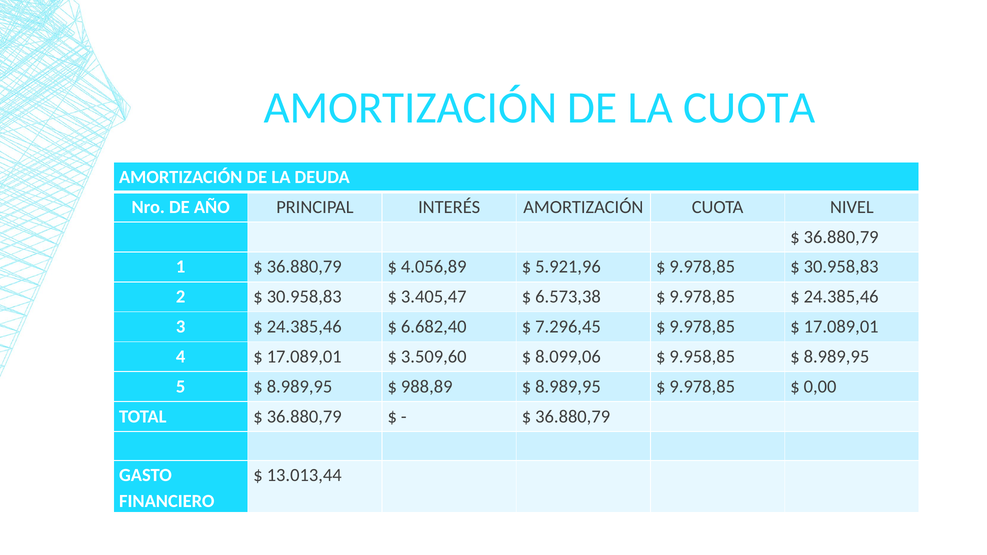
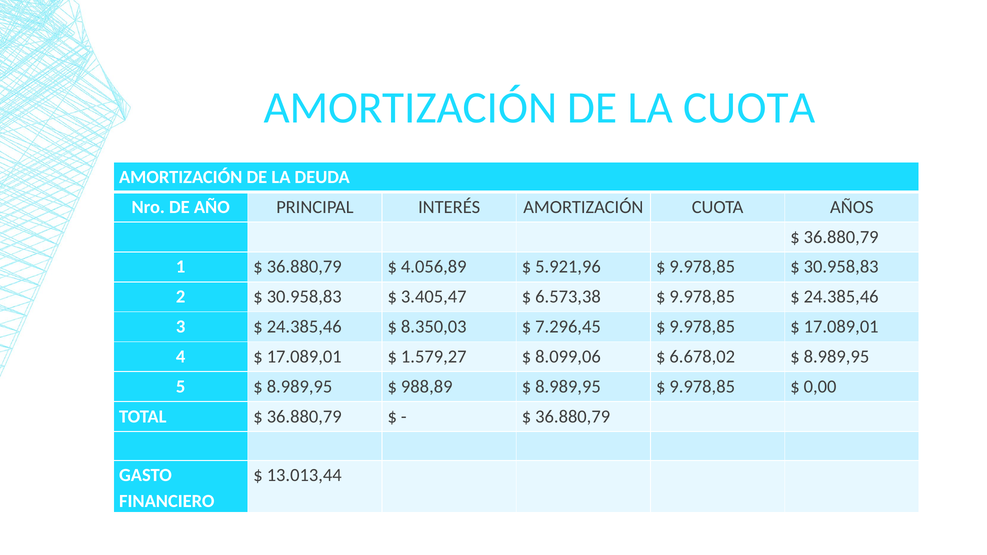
NIVEL: NIVEL -> AÑOS
6.682,40: 6.682,40 -> 8.350,03
3.509,60: 3.509,60 -> 1.579,27
9.958,85: 9.958,85 -> 6.678,02
